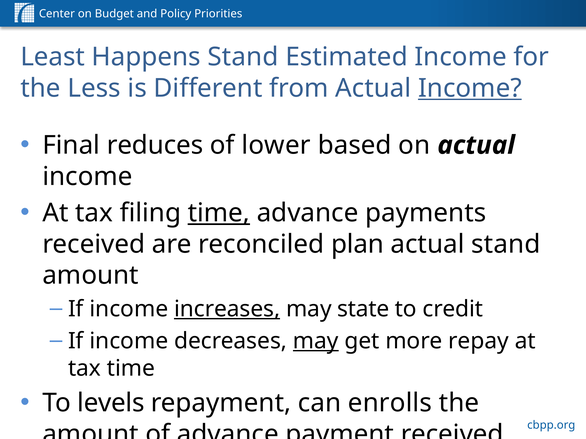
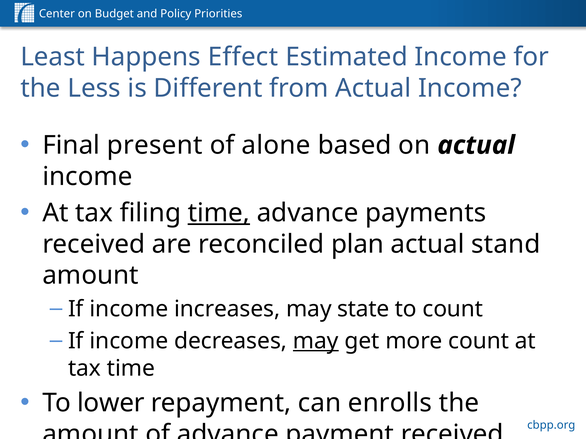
Happens Stand: Stand -> Effect
Income at (470, 88) underline: present -> none
reduces: reduces -> present
lower: lower -> alone
increases underline: present -> none
to credit: credit -> count
more repay: repay -> count
levels: levels -> lower
